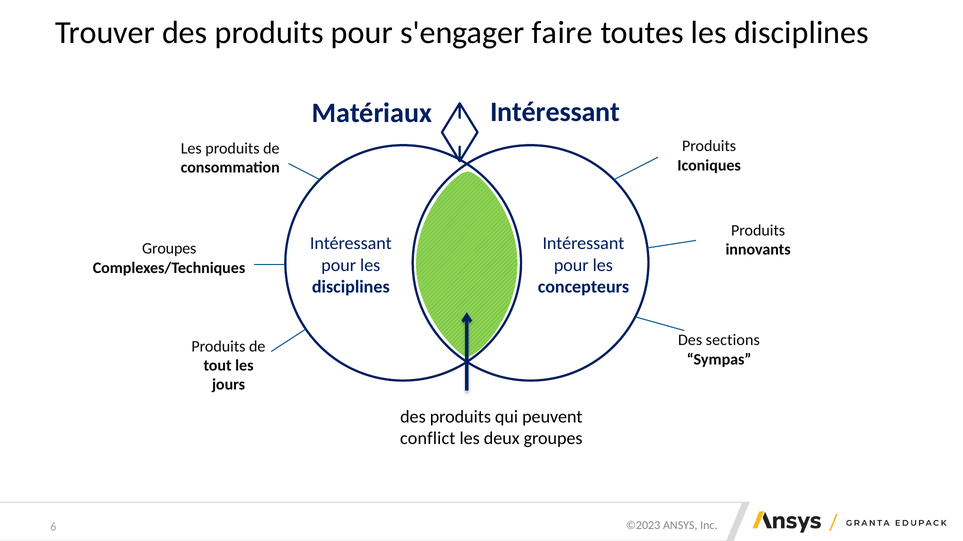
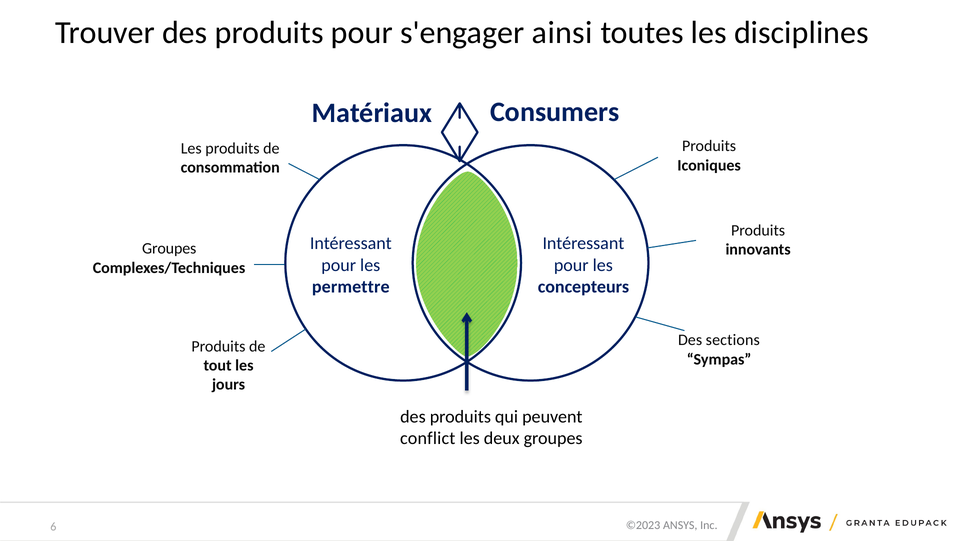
faire: faire -> ainsi
Intéressant at (555, 112): Intéressant -> Consumers
disciplines at (351, 287): disciplines -> permettre
